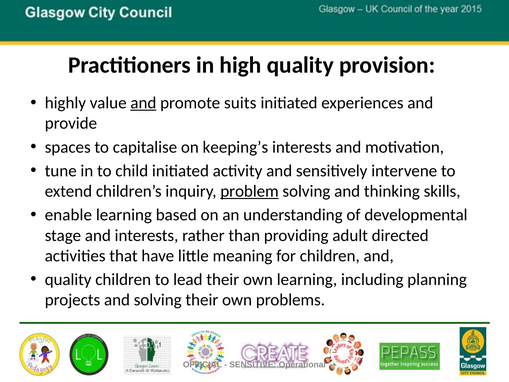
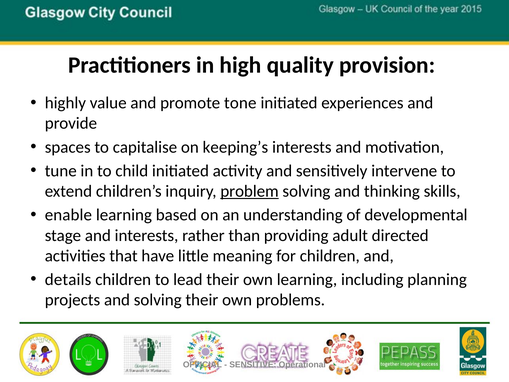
and at (143, 103) underline: present -> none
suits: suits -> tone
quality at (68, 279): quality -> details
